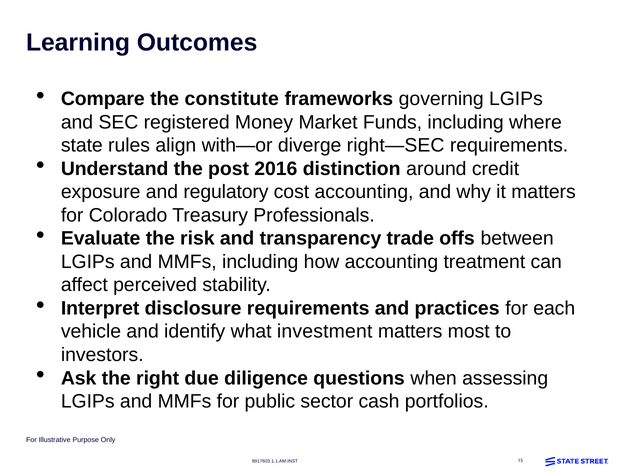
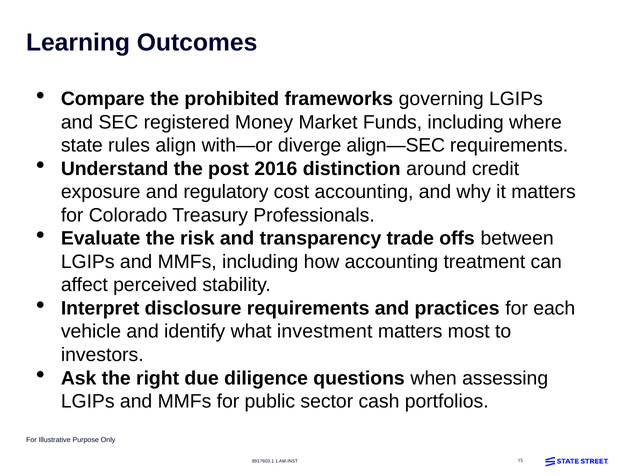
constitute: constitute -> prohibited
right—SEC: right—SEC -> align—SEC
